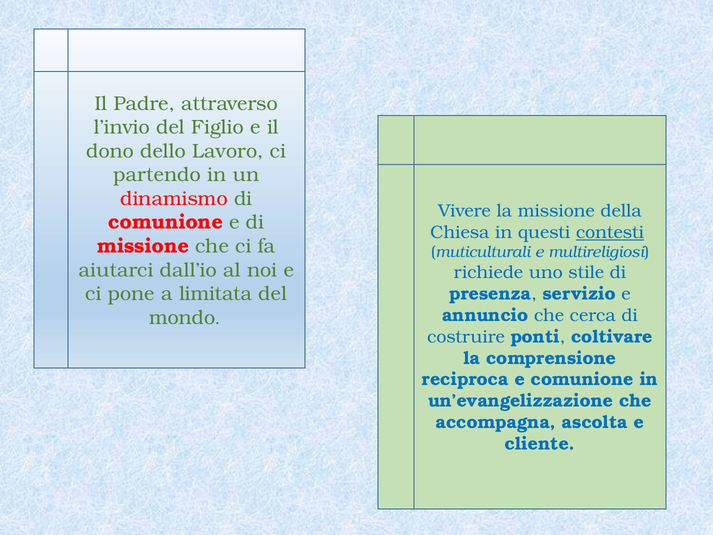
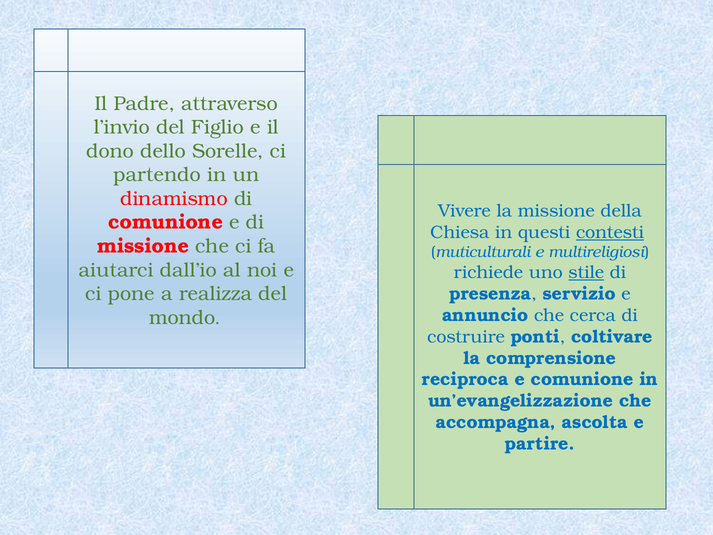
Lavoro: Lavoro -> Sorelle
stile underline: none -> present
limitata: limitata -> realizza
cliente: cliente -> partire
